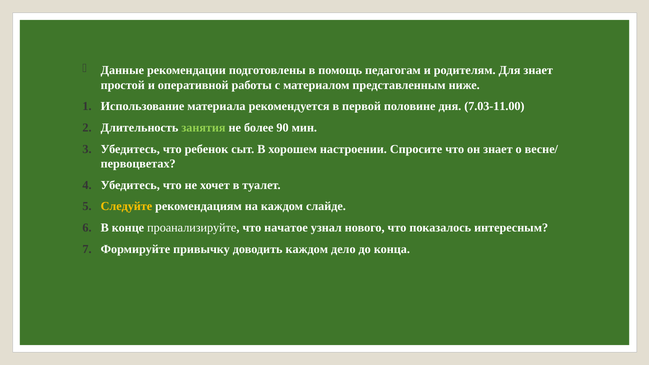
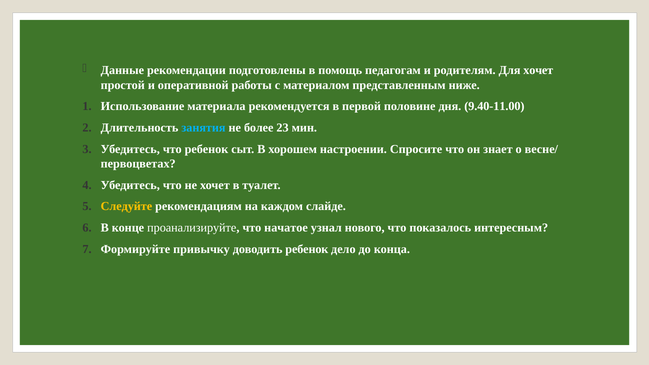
Для знает: знает -> хочет
7.03-11.00: 7.03-11.00 -> 9.40-11.00
занятия colour: light green -> light blue
90: 90 -> 23
доводить каждом: каждом -> ребенок
